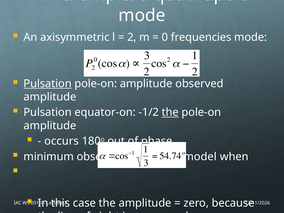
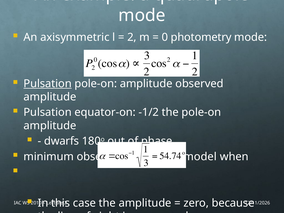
frequencies: frequencies -> photometry
the at (170, 112) underline: present -> none
occurs: occurs -> dwarfs
